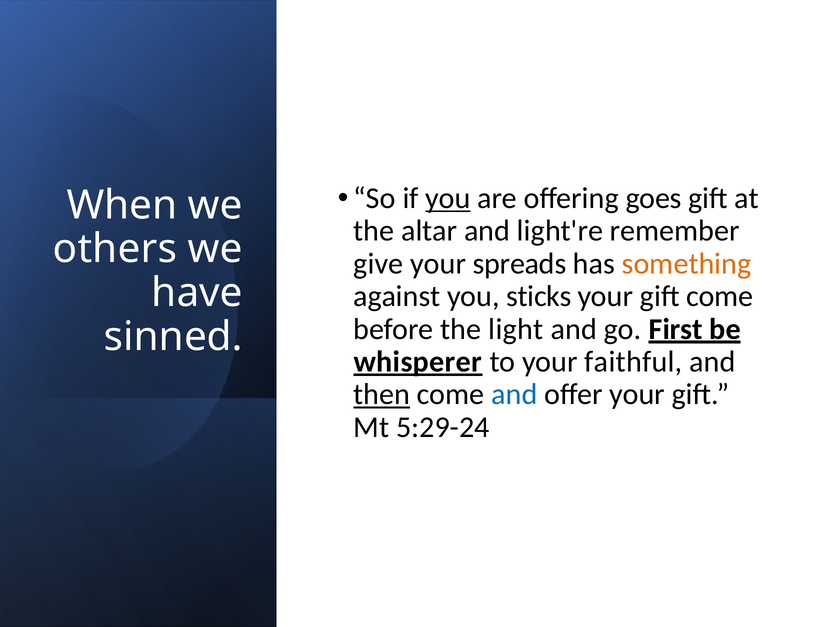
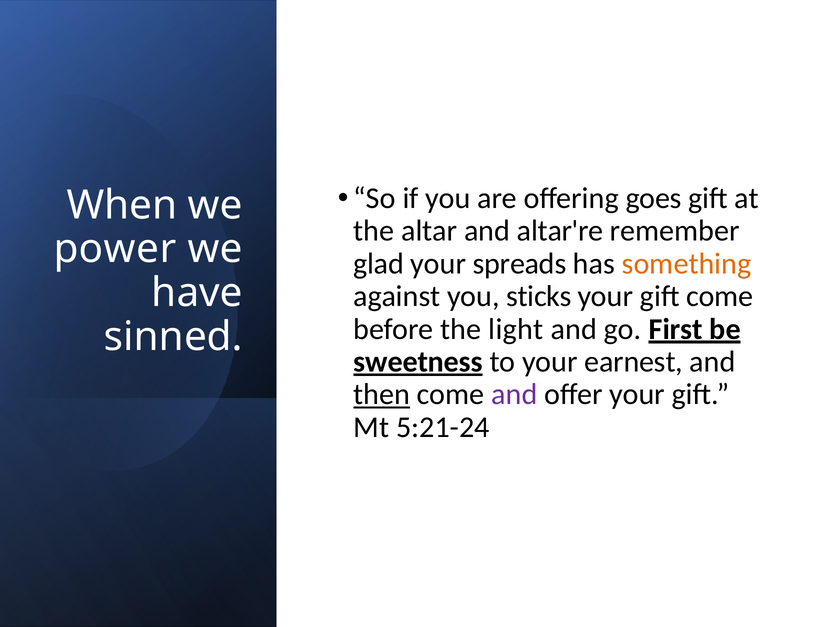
you at (448, 198) underline: present -> none
light're: light're -> altar're
others: others -> power
give: give -> glad
whisperer: whisperer -> sweetness
faithful: faithful -> earnest
and at (514, 394) colour: blue -> purple
5:29-24: 5:29-24 -> 5:21-24
